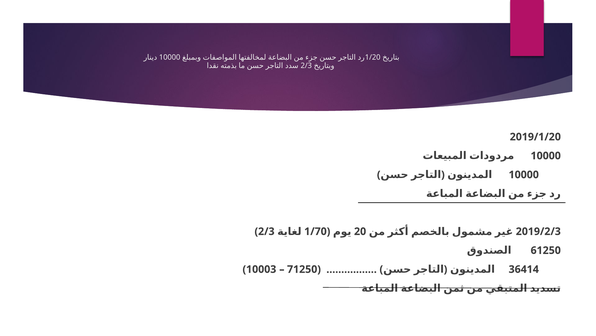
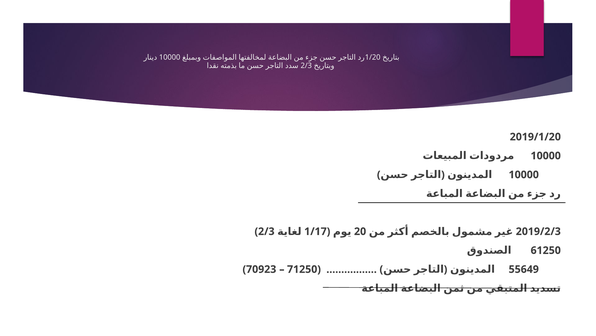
1/70: 1/70 -> 1/17
10003: 10003 -> 70923
36414: 36414 -> 55649
